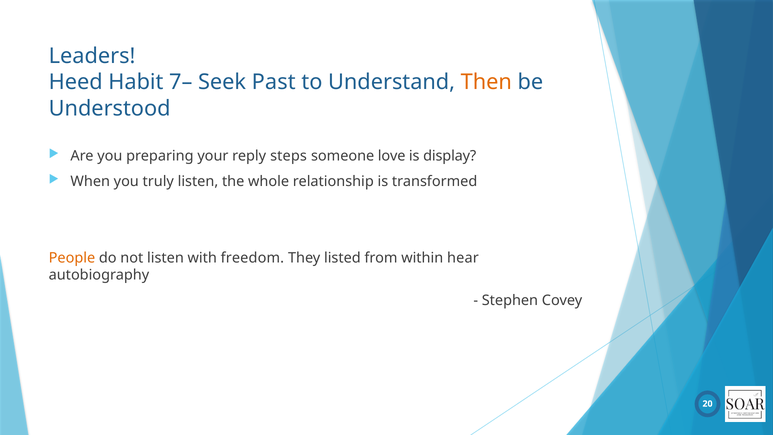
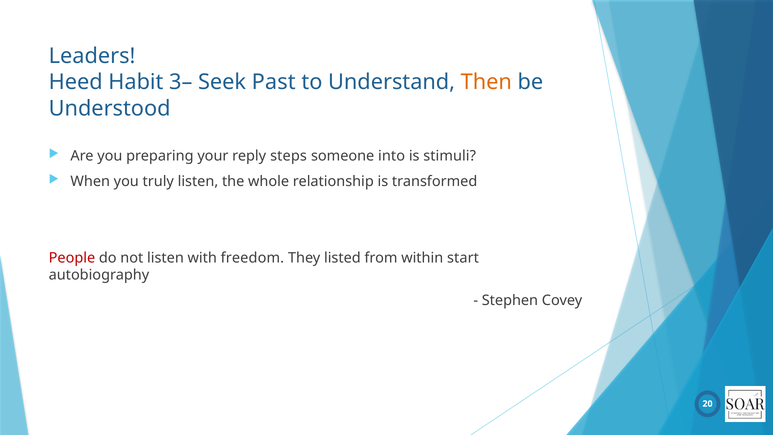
7–: 7– -> 3–
love: love -> into
display: display -> stimuli
People colour: orange -> red
hear: hear -> start
